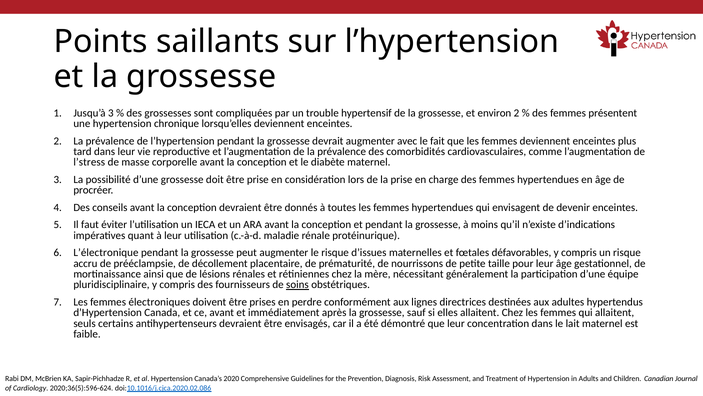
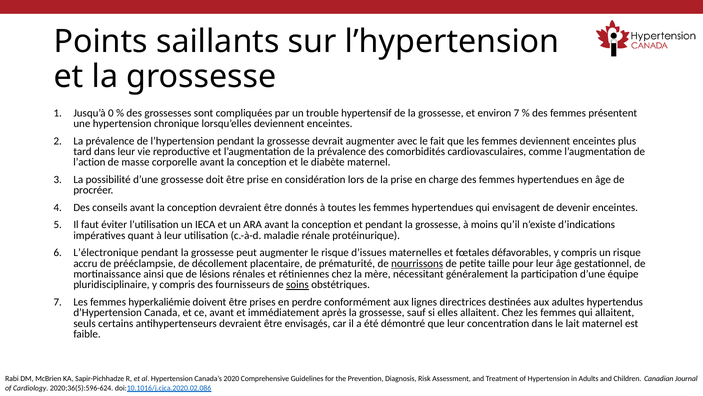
Jusqu’à 3: 3 -> 0
environ 2: 2 -> 7
l’stress: l’stress -> l’action
nourrissons underline: none -> present
électroniques: électroniques -> hyperkaliémie
